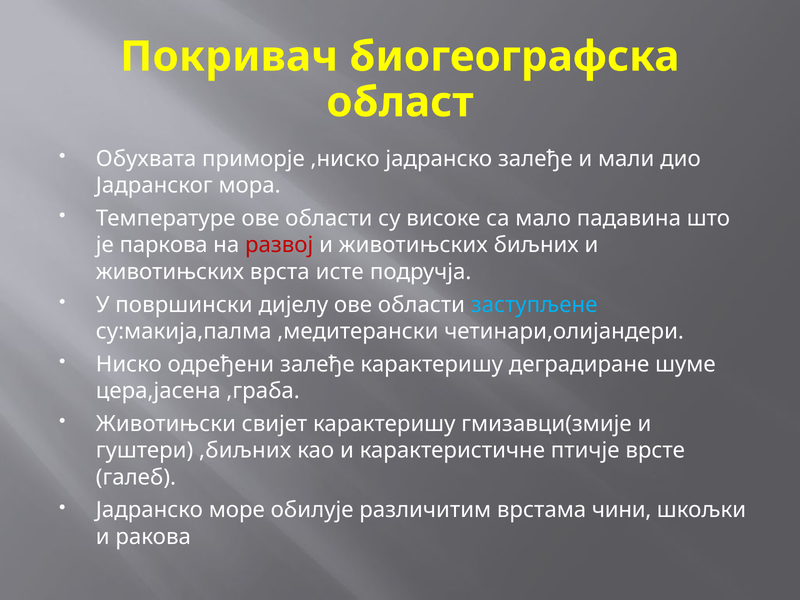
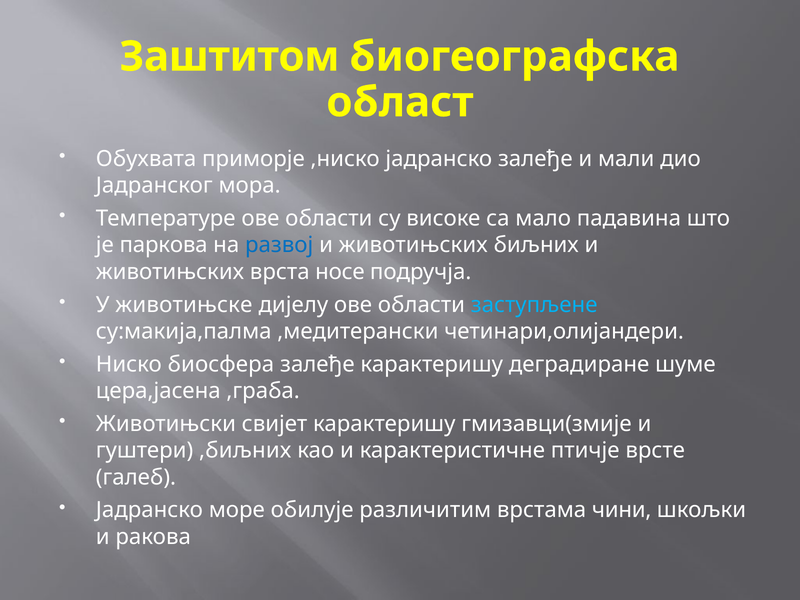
Покривач: Покривач -> Заштитом
развој colour: red -> blue
исте: исте -> носе
површински: површински -> животињске
одређени: одређени -> биосфера
